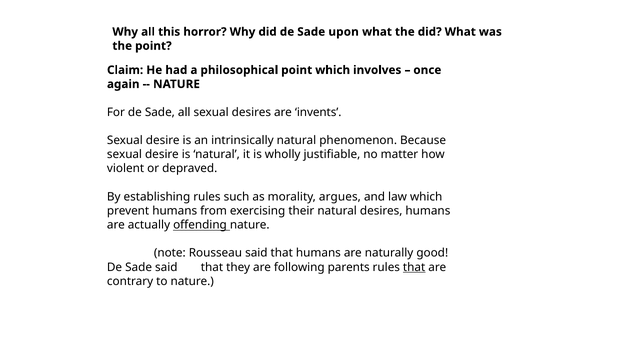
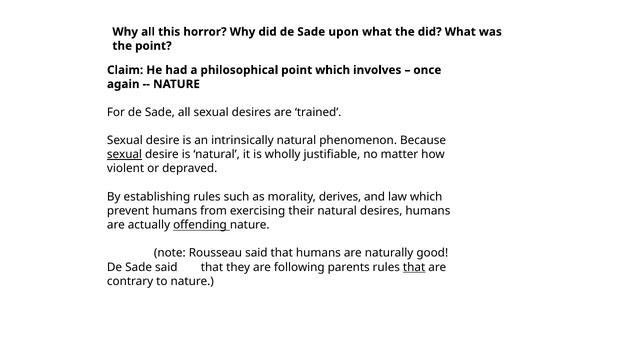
invents: invents -> trained
sexual at (124, 155) underline: none -> present
argues: argues -> derives
